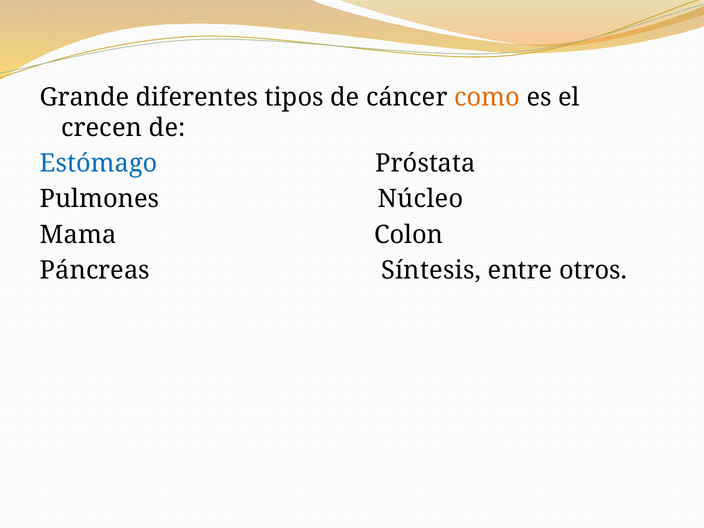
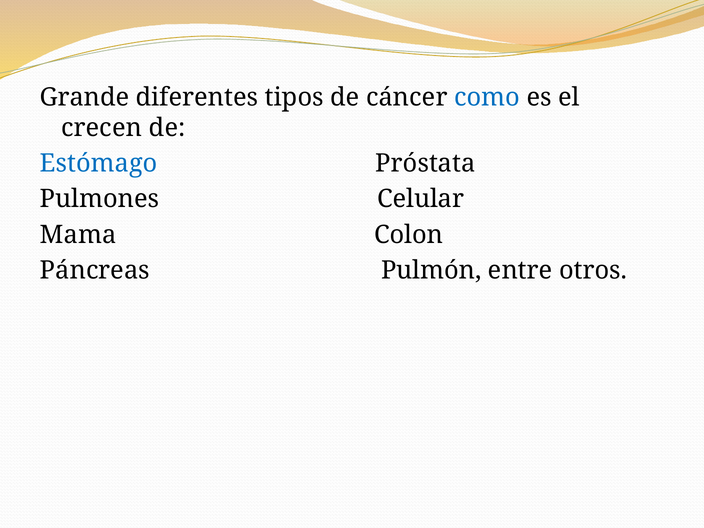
como colour: orange -> blue
Núcleo: Núcleo -> Celular
Síntesis: Síntesis -> Pulmón
